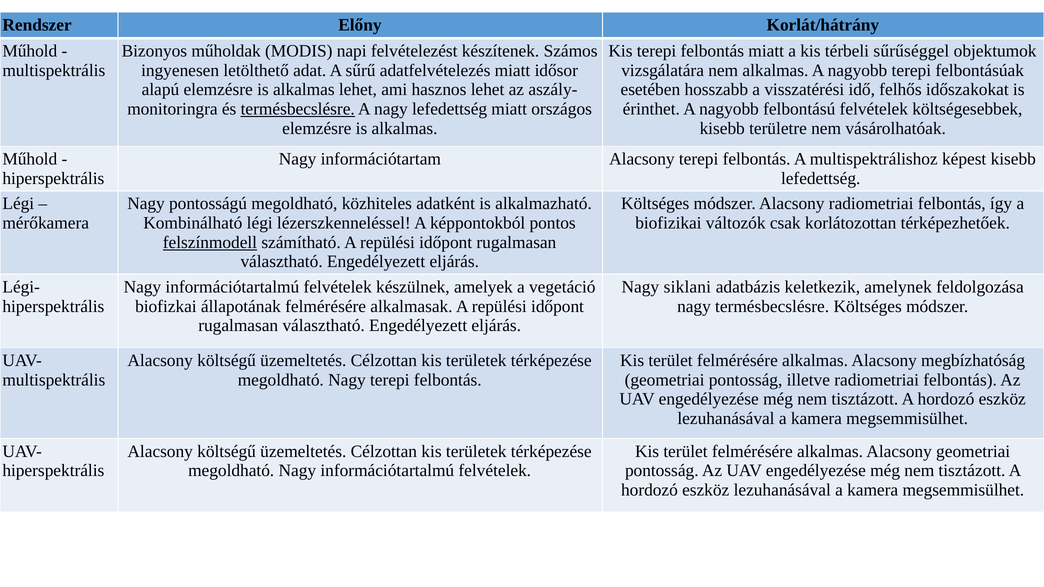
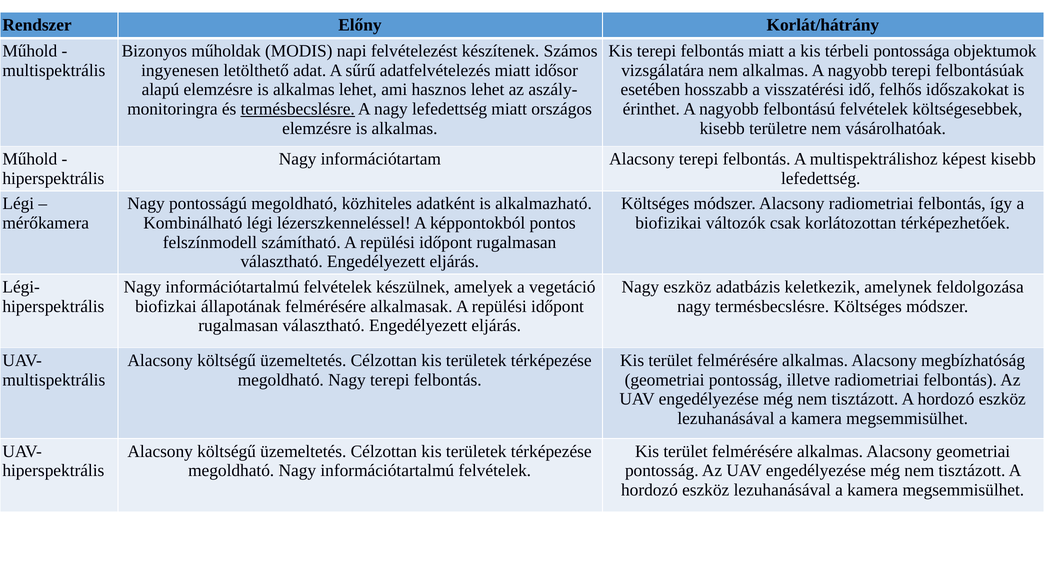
sűrűséggel: sűrűséggel -> pontossága
felszínmodell underline: present -> none
Nagy siklani: siklani -> eszköz
